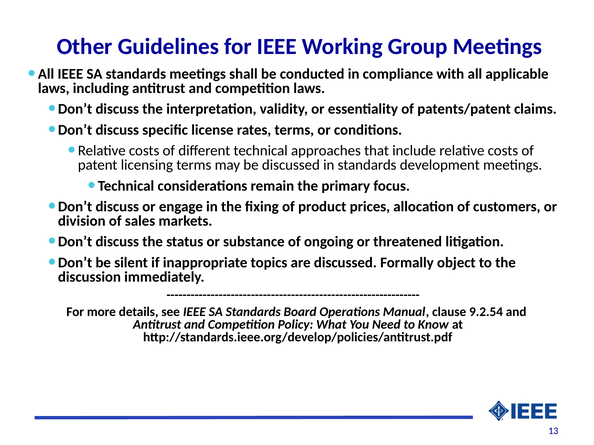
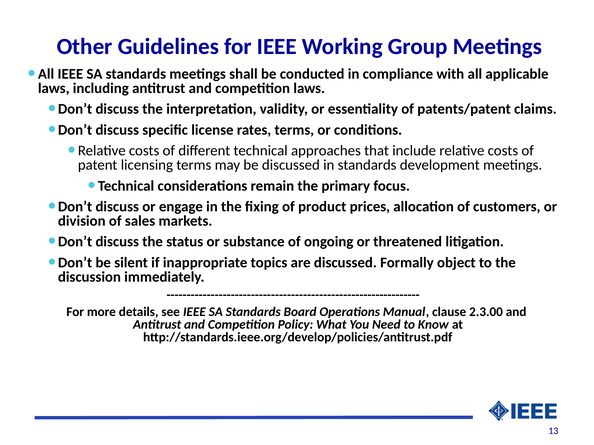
9.2.54: 9.2.54 -> 2.3.00
